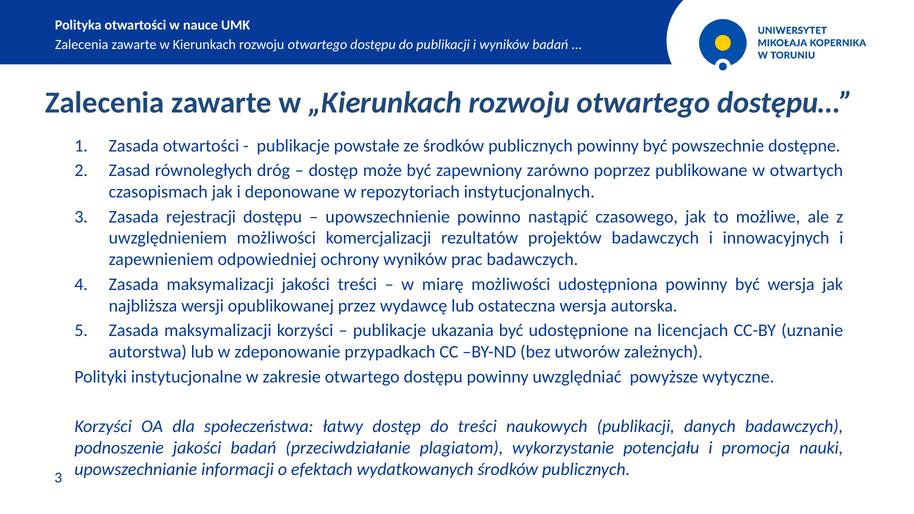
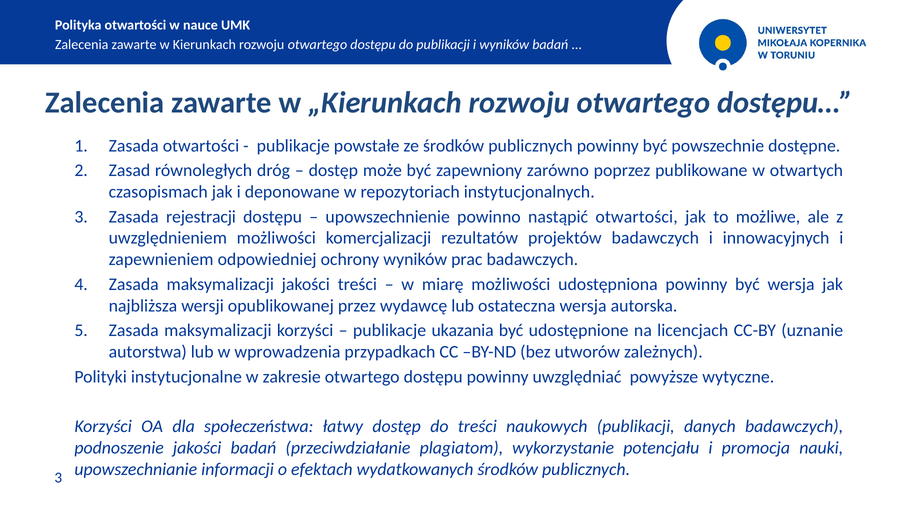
nastąpić czasowego: czasowego -> otwartości
zdeponowanie: zdeponowanie -> wprowadzenia
